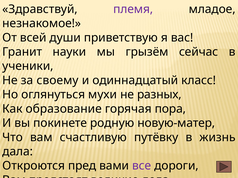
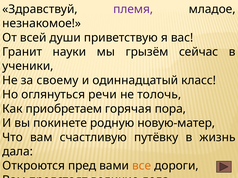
мухи: мухи -> речи
разных: разных -> толочь
образование: образование -> приобретаем
все colour: purple -> orange
